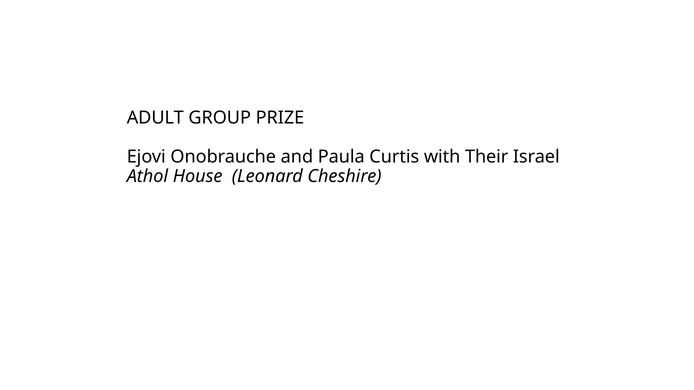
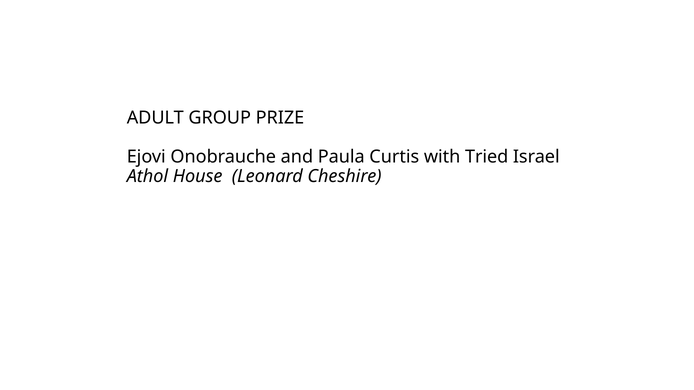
Their: Their -> Tried
